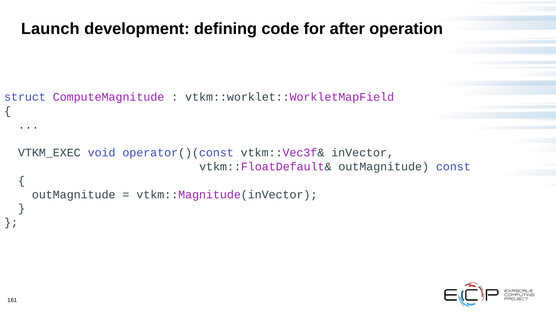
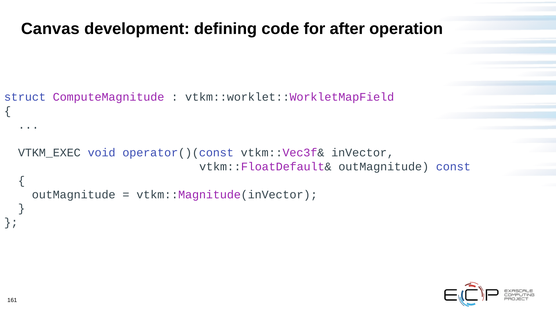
Launch: Launch -> Canvas
